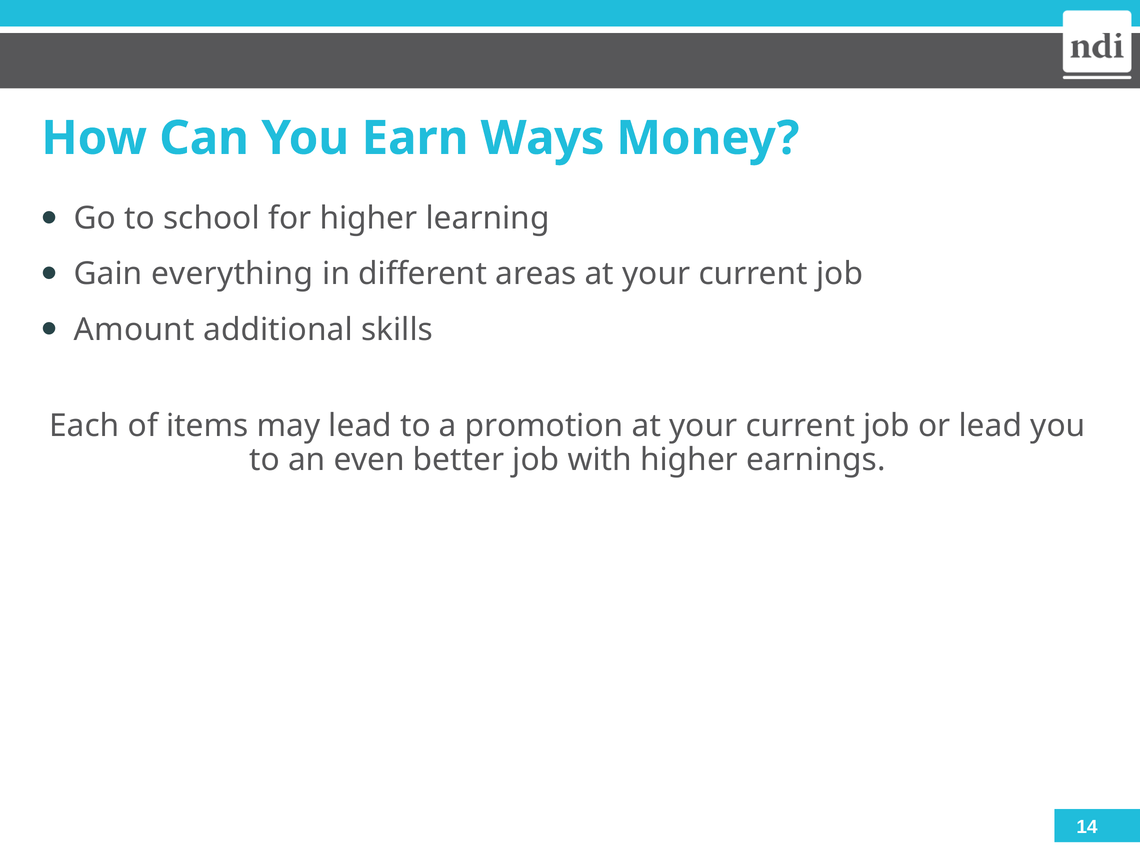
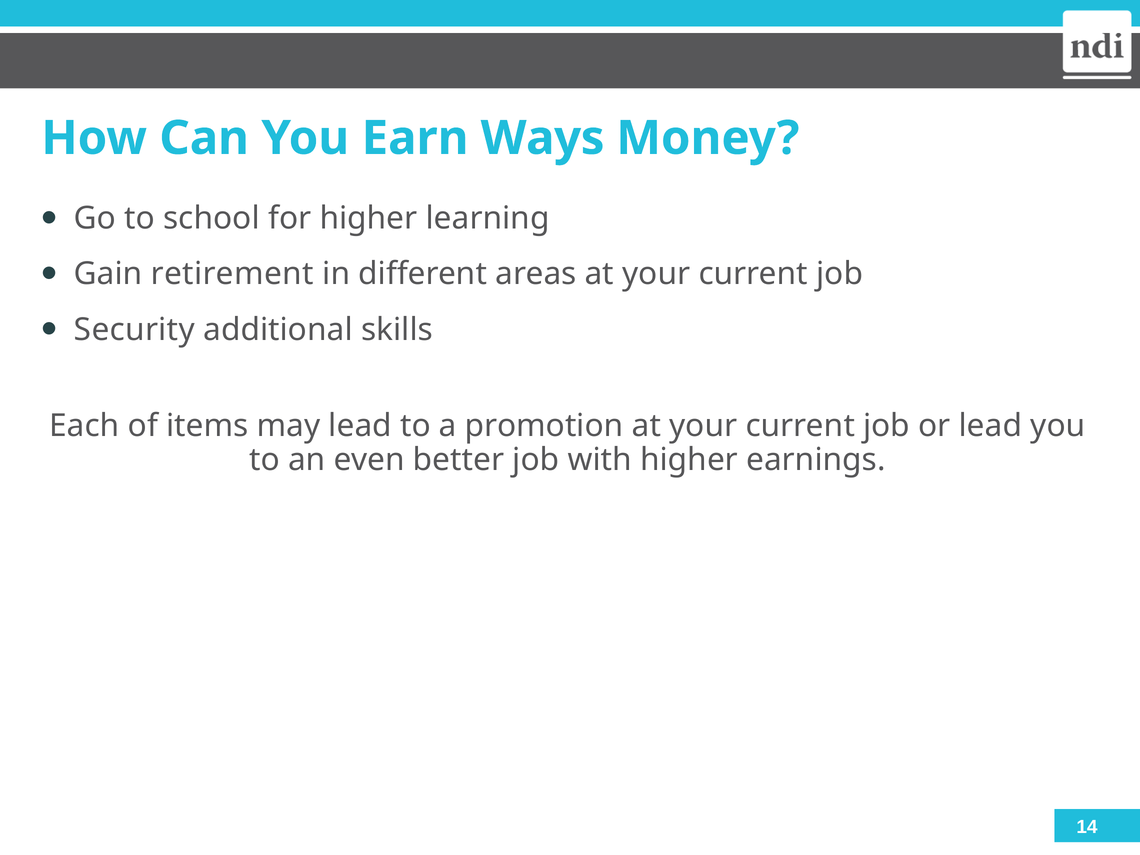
everything: everything -> retirement
Amount: Amount -> Security
